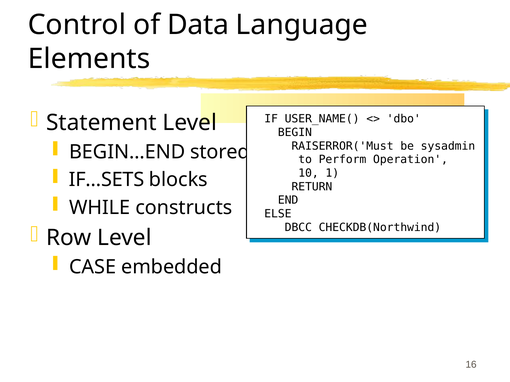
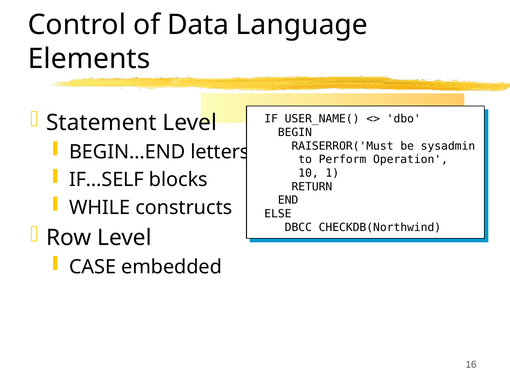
stored: stored -> letters
IF…SETS: IF…SETS -> IF…SELF
